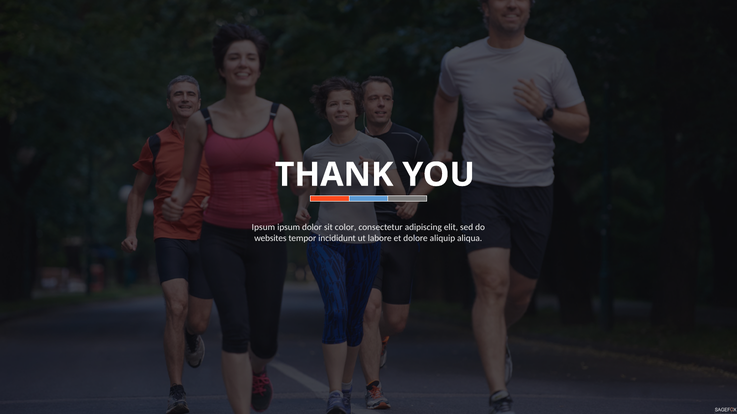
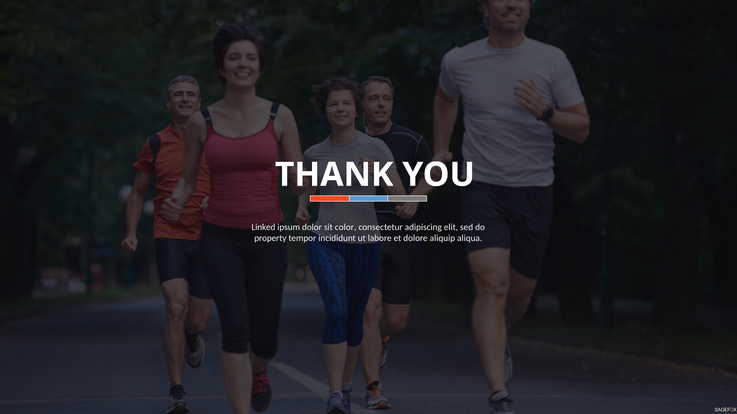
Ipsum at (263, 228): Ipsum -> Linked
websites: websites -> property
